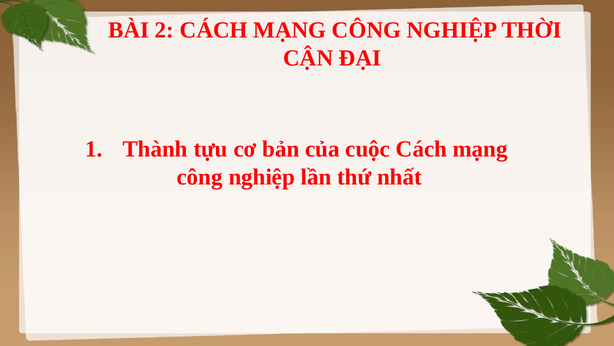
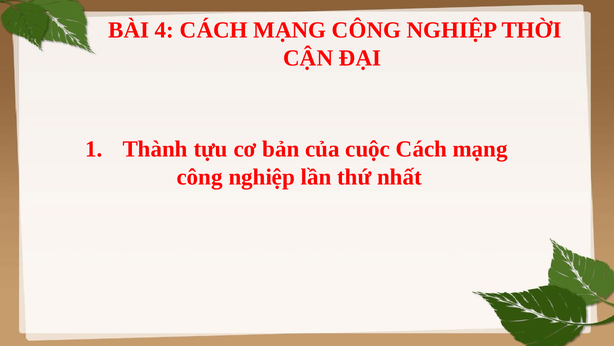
2: 2 -> 4
